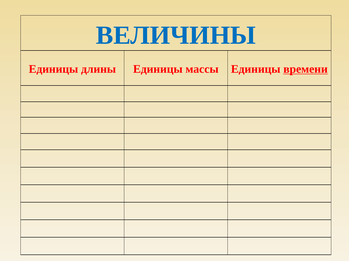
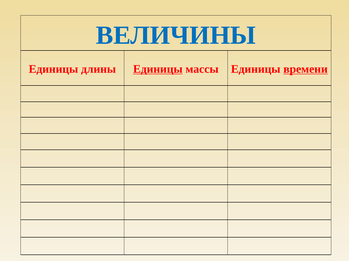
Единицы at (158, 69) underline: none -> present
